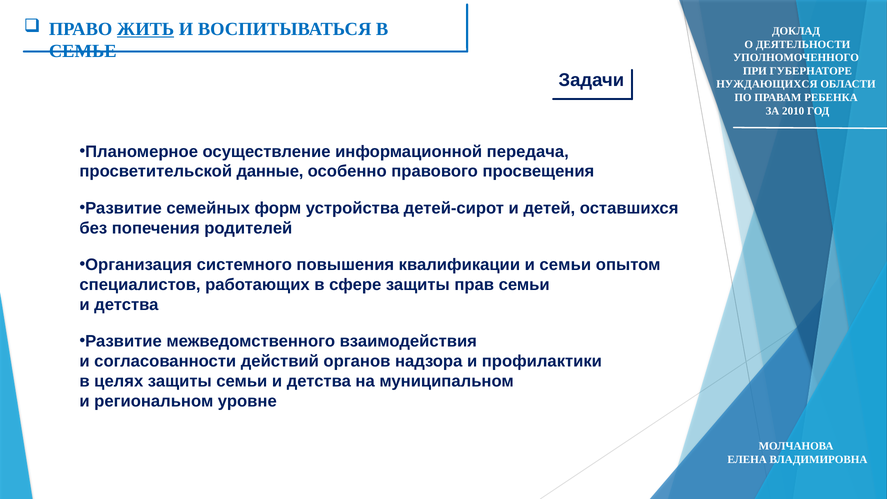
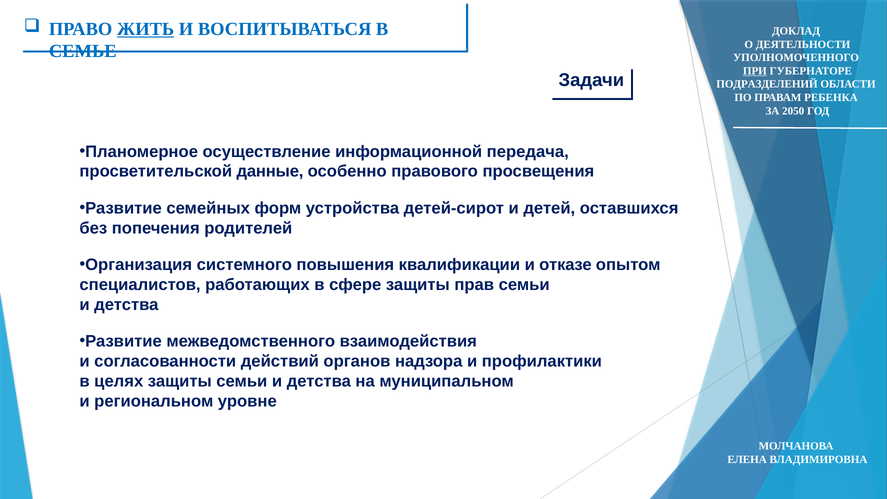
ПРИ underline: none -> present
НУЖДАЮЩИХСЯ: НУЖДАЮЩИХСЯ -> ПОДРАЗДЕЛЕНИЙ
2010: 2010 -> 2050
и семьи: семьи -> отказе
